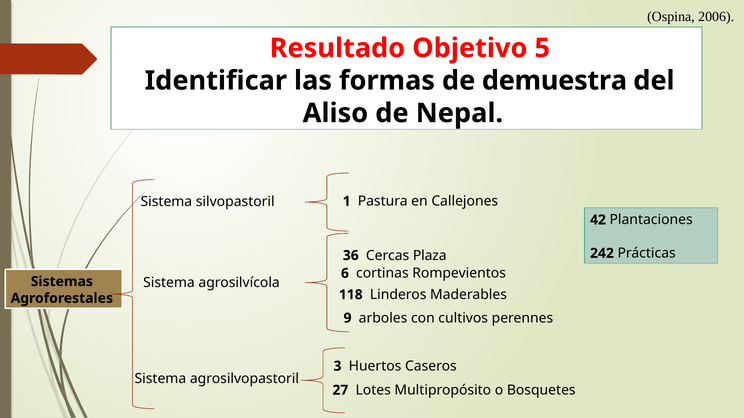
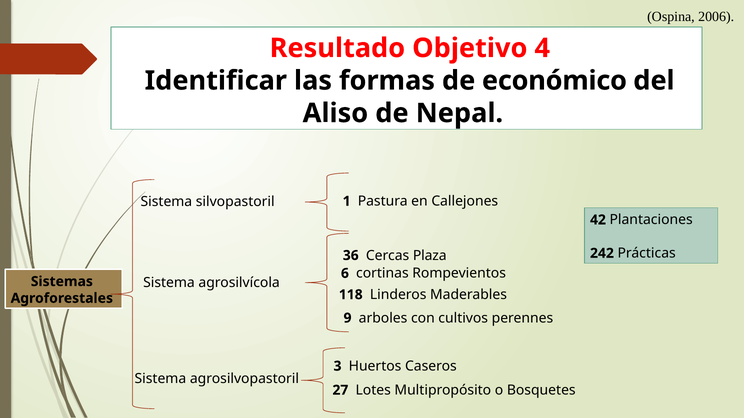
5: 5 -> 4
demuestra: demuestra -> económico
